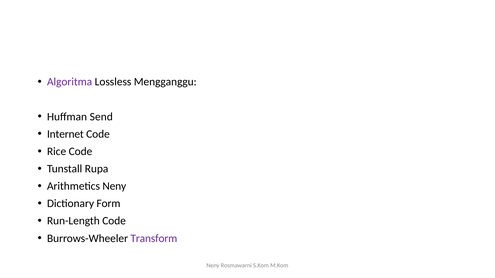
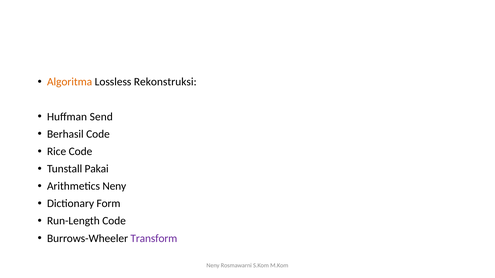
Algoritma colour: purple -> orange
Mengganggu: Mengganggu -> Rekonstruksi
Internet: Internet -> Berhasil
Rupa: Rupa -> Pakai
